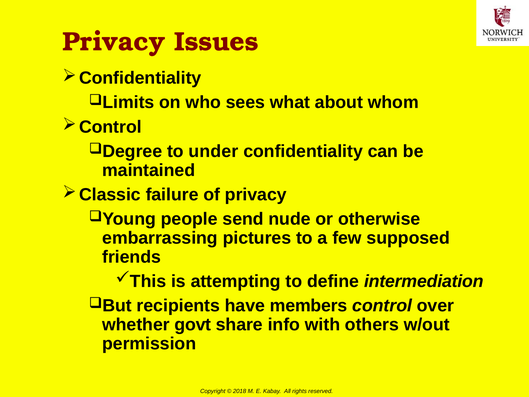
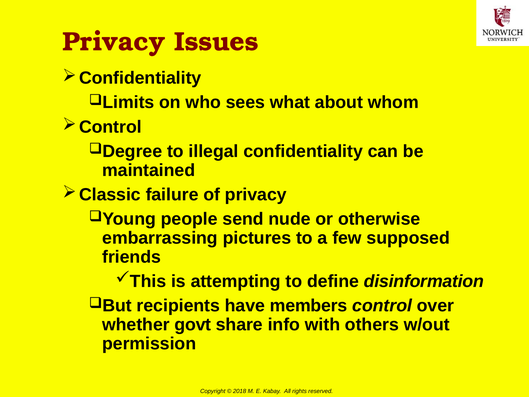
under: under -> illegal
intermediation: intermediation -> disinformation
